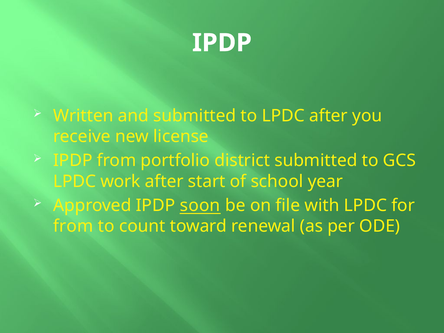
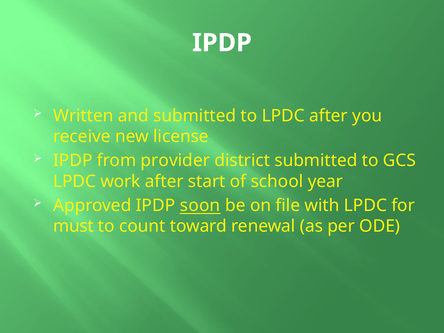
portfolio: portfolio -> provider
from at (73, 226): from -> must
